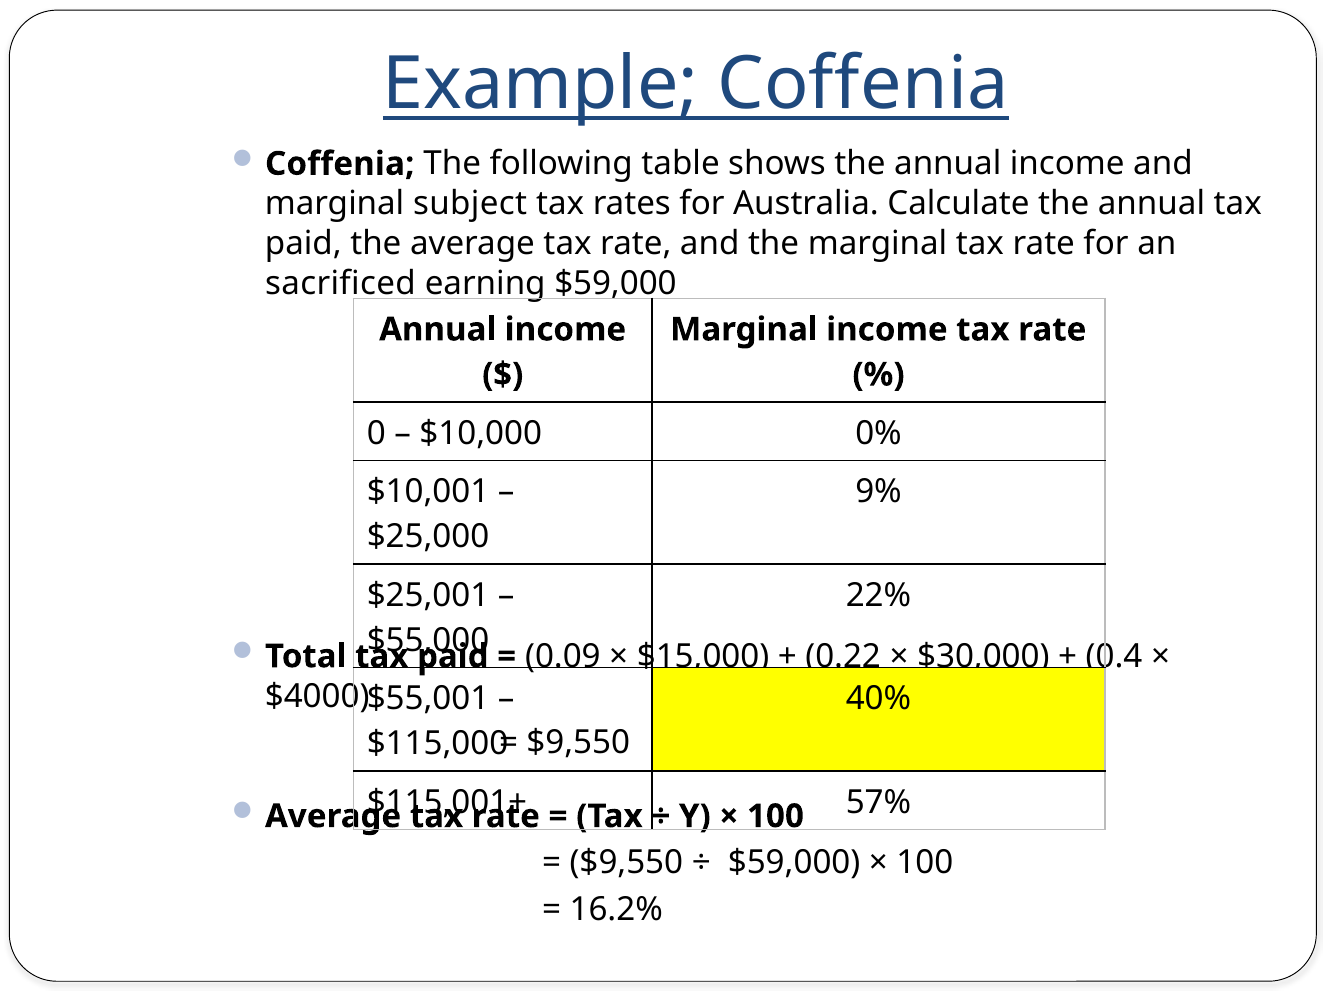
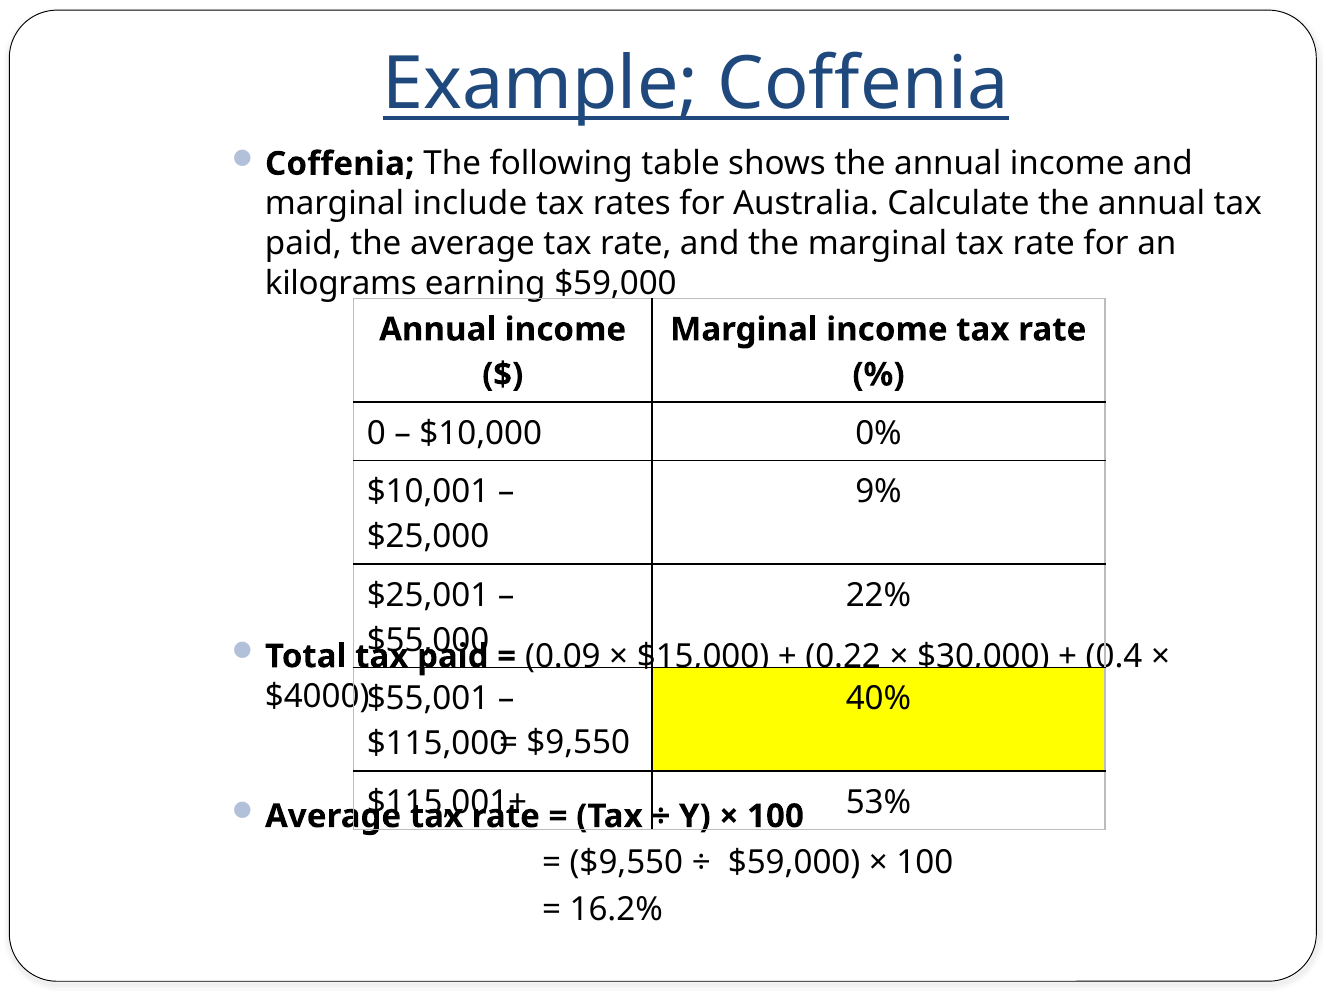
subject: subject -> include
sacrificed: sacrificed -> kilograms
57%: 57% -> 53%
